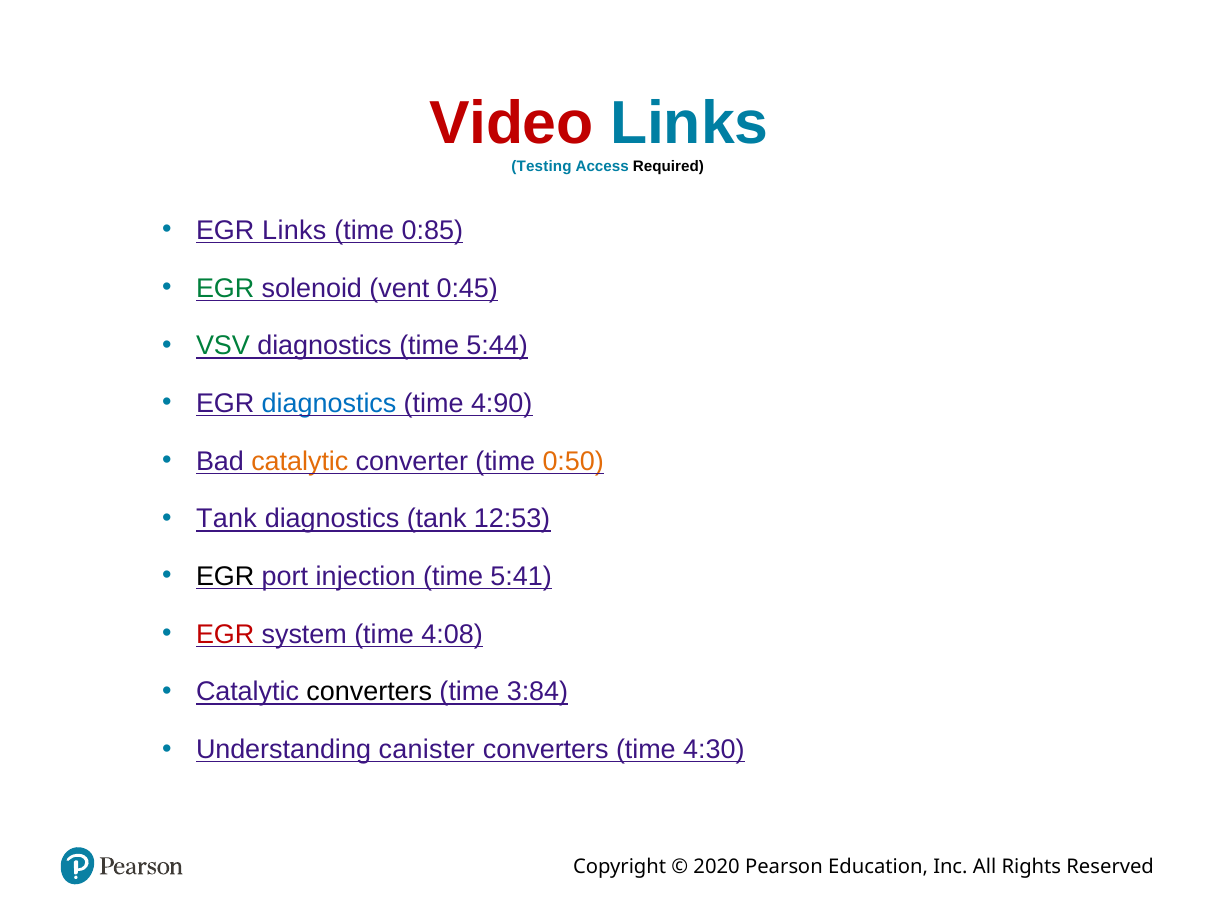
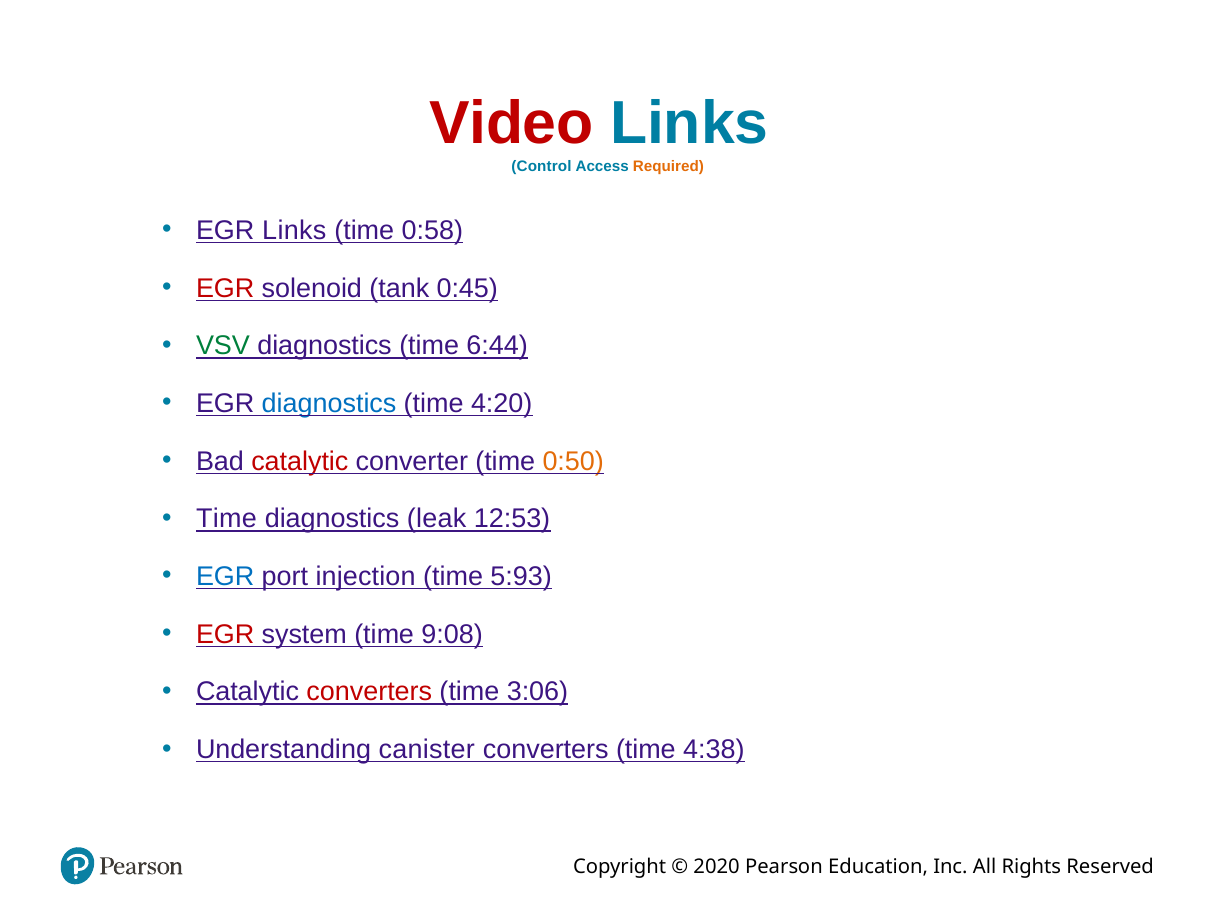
Testing: Testing -> Control
Required colour: black -> orange
0:85: 0:85 -> 0:58
EGR at (225, 288) colour: green -> red
vent: vent -> tank
5:44: 5:44 -> 6:44
4:90: 4:90 -> 4:20
catalytic at (300, 461) colour: orange -> red
Tank at (227, 519): Tank -> Time
diagnostics tank: tank -> leak
EGR at (225, 577) colour: black -> blue
5:41: 5:41 -> 5:93
4:08: 4:08 -> 9:08
converters at (369, 692) colour: black -> red
3:84: 3:84 -> 3:06
4:30: 4:30 -> 4:38
